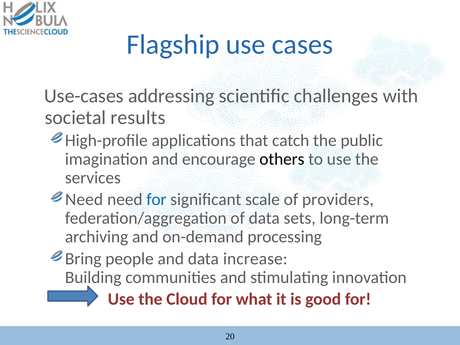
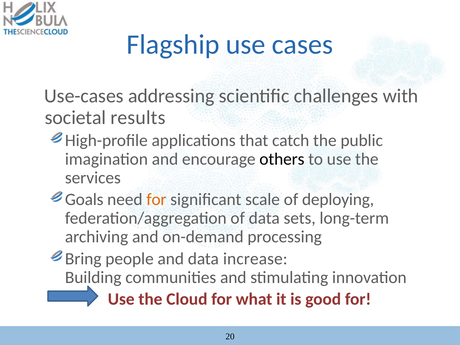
Need at (84, 200): Need -> Goals
for at (156, 200) colour: blue -> orange
providers: providers -> deploying
